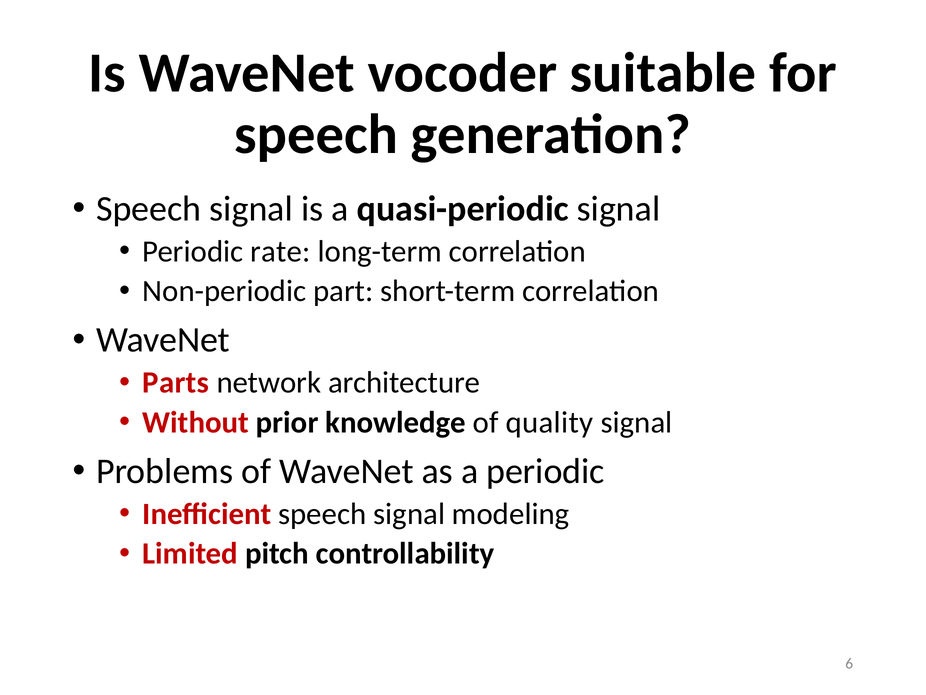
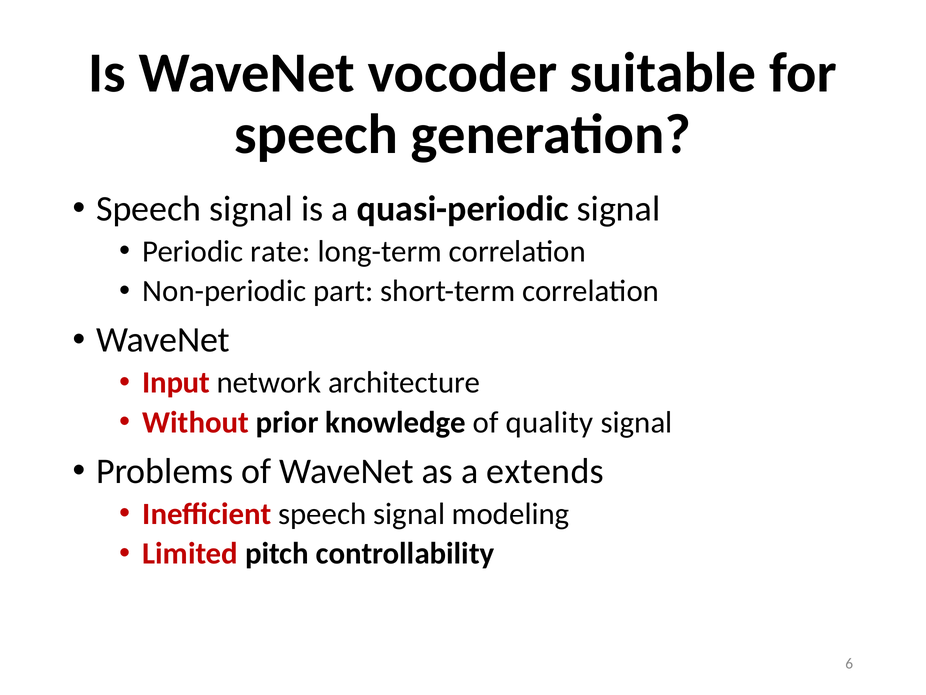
Parts: Parts -> Input
a periodic: periodic -> extends
